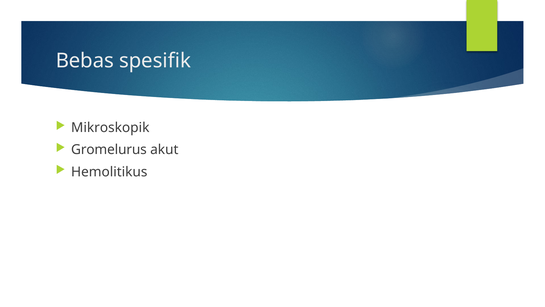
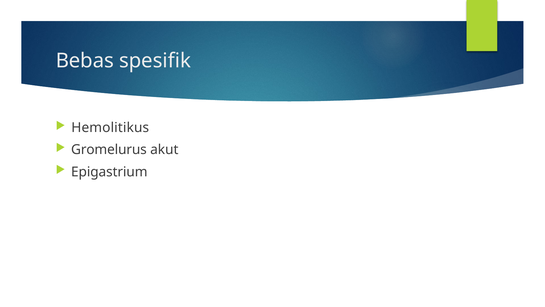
Mikroskopik: Mikroskopik -> Hemolitikus
Hemolitikus: Hemolitikus -> Epigastrium
